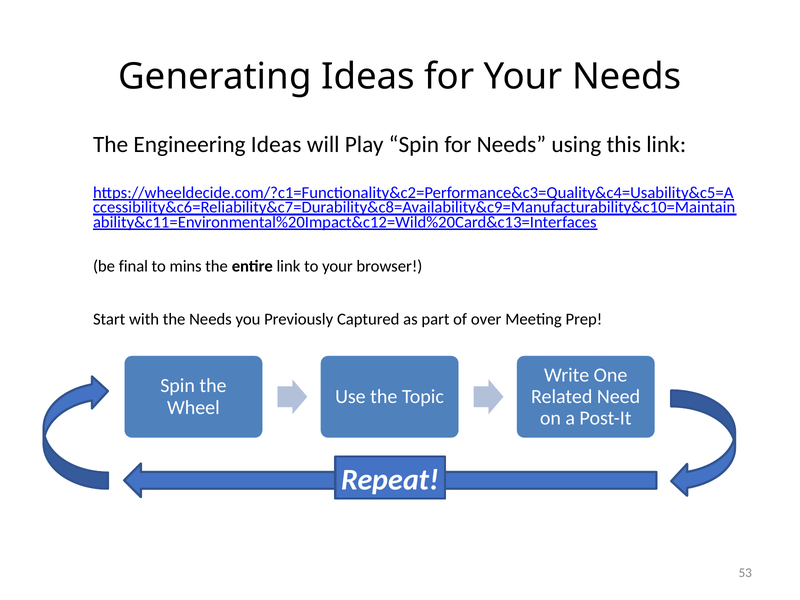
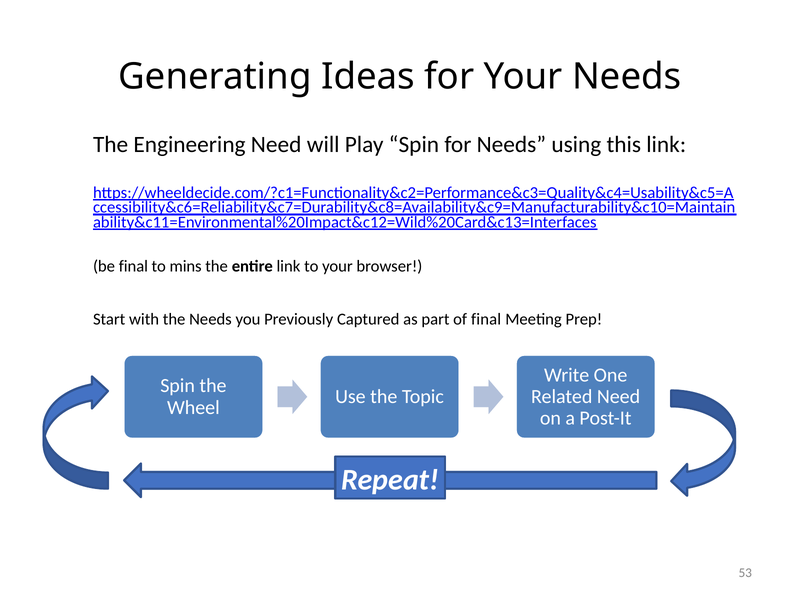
Engineering Ideas: Ideas -> Need
of over: over -> final
